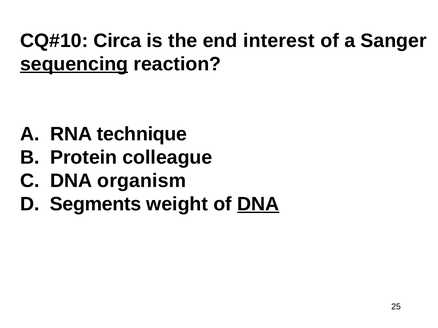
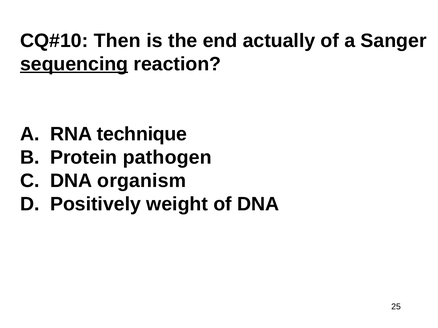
Circa: Circa -> Then
interest: interest -> actually
colleague: colleague -> pathogen
Segments: Segments -> Positively
DNA at (258, 204) underline: present -> none
